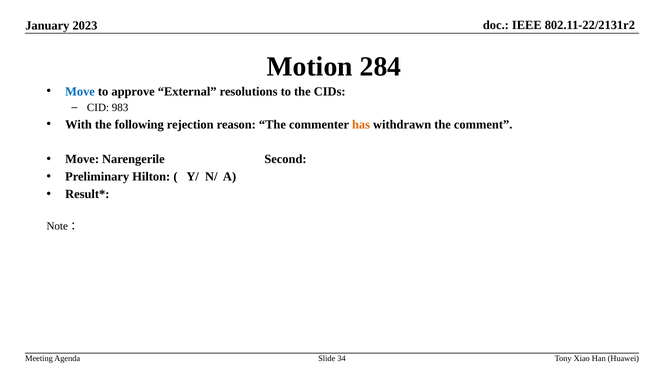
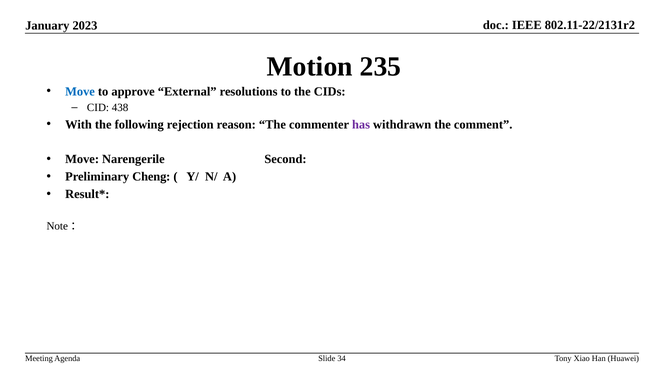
284: 284 -> 235
983: 983 -> 438
has colour: orange -> purple
Hilton: Hilton -> Cheng
